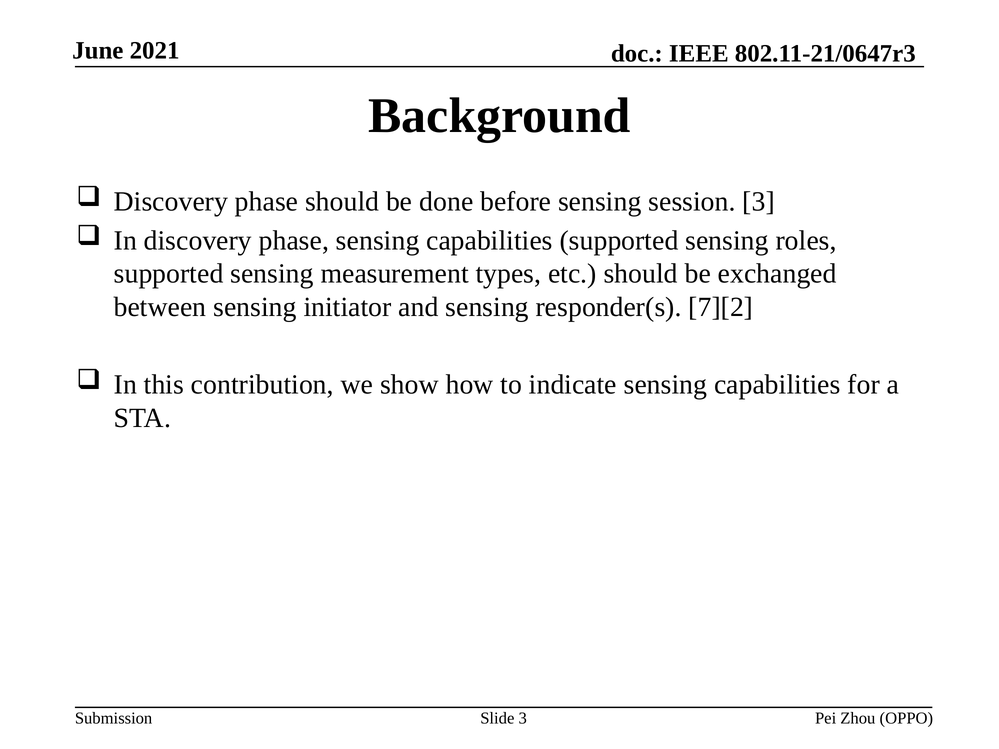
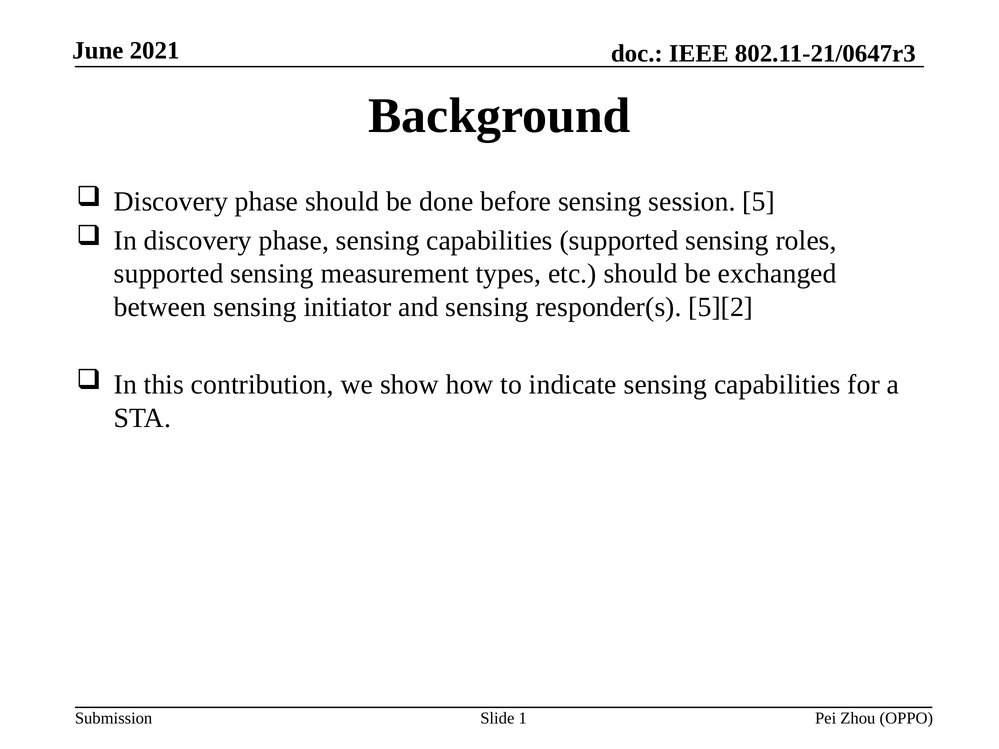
session 3: 3 -> 5
7][2: 7][2 -> 5][2
Slide 3: 3 -> 1
